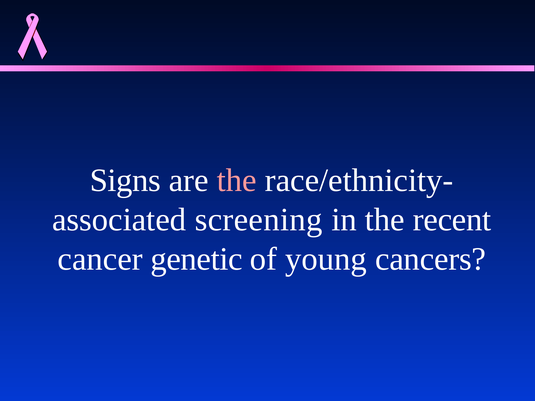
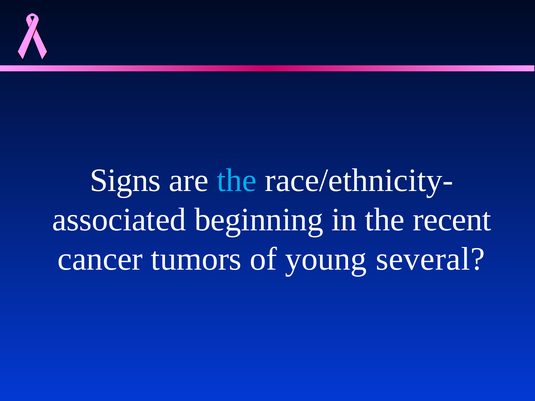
the at (237, 181) colour: pink -> light blue
screening: screening -> beginning
genetic: genetic -> tumors
cancers: cancers -> several
